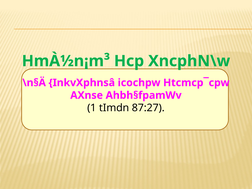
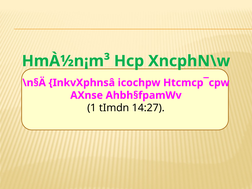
87:27: 87:27 -> 14:27
